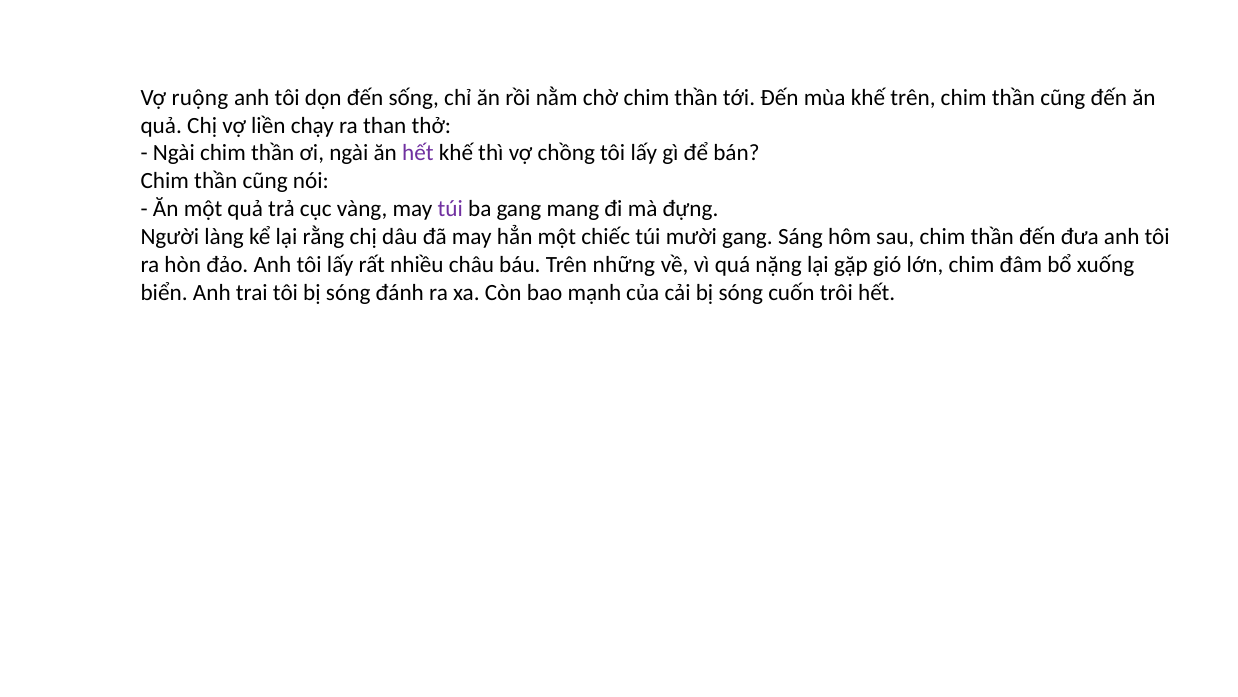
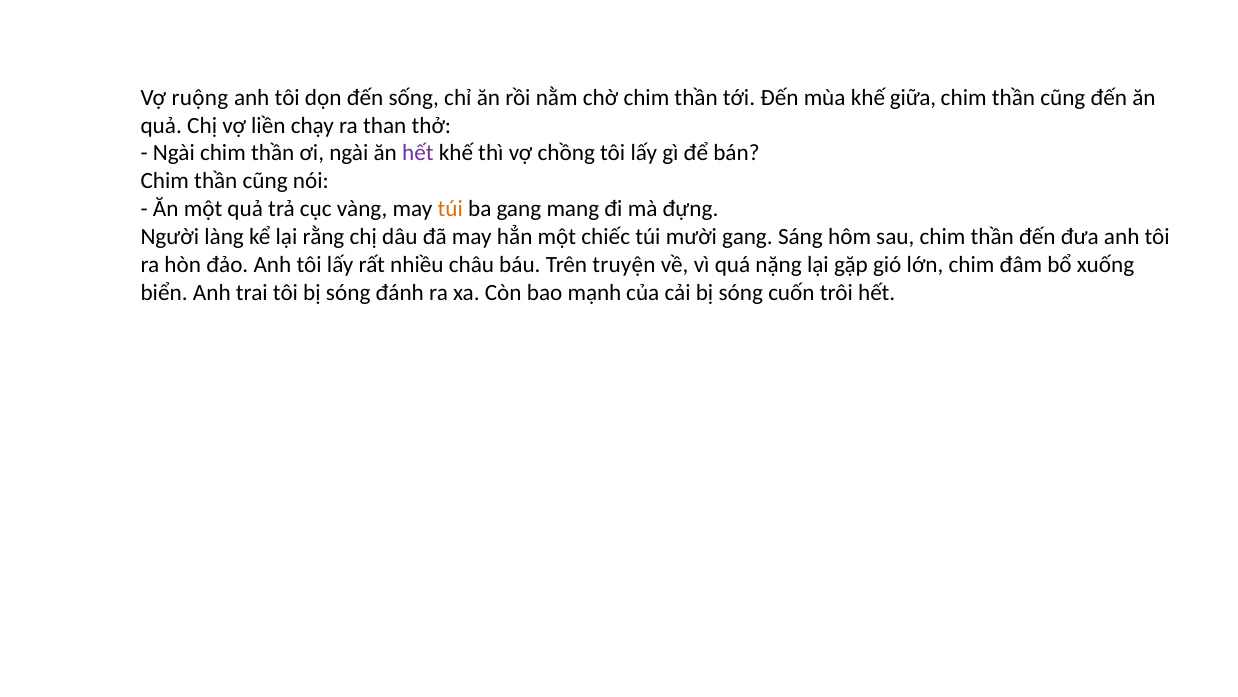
khế trên: trên -> giữa
túi at (450, 209) colour: purple -> orange
những: những -> truyện
